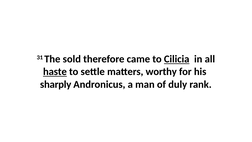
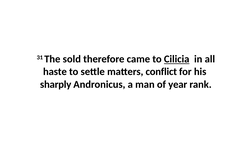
haste underline: present -> none
worthy: worthy -> conflict
duly: duly -> year
